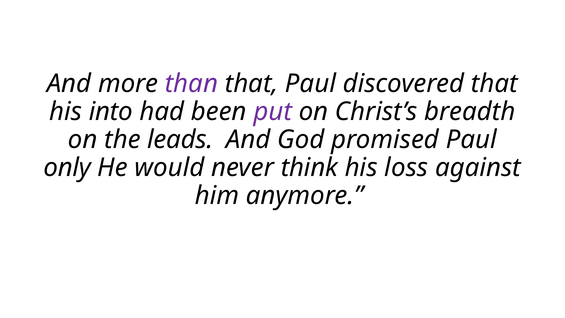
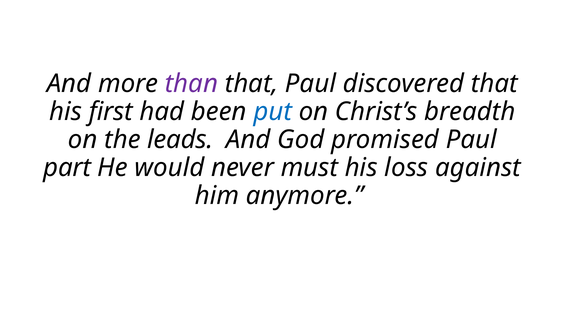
into: into -> first
put colour: purple -> blue
only: only -> part
think: think -> must
